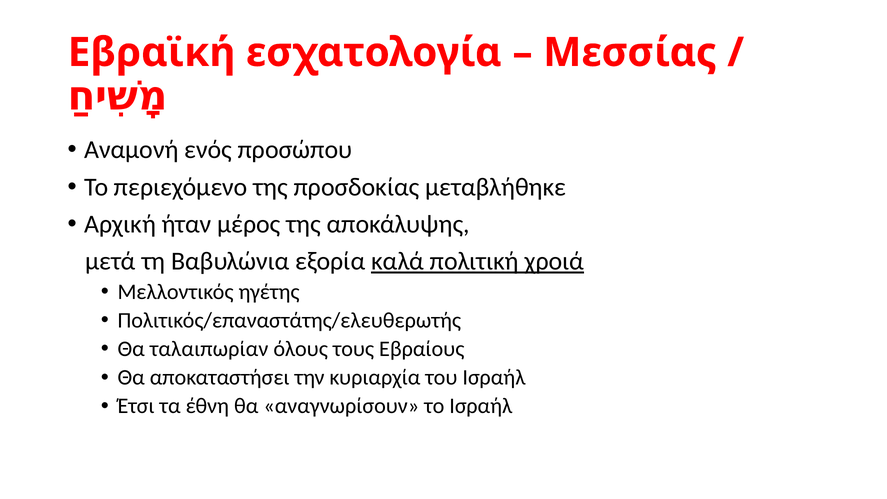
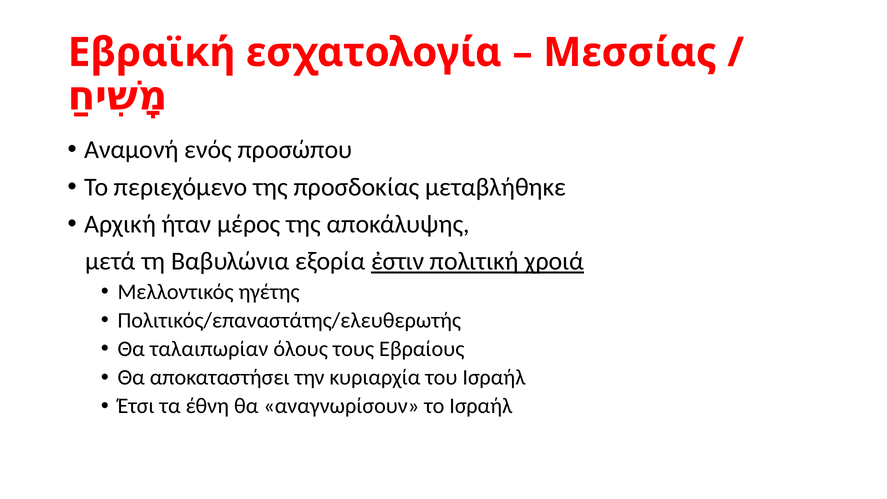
καλά: καλά -> ἐστιν
